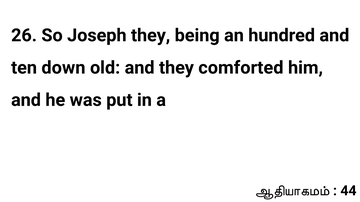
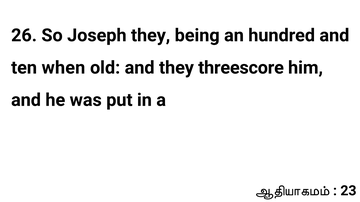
down: down -> when
comforted: comforted -> threescore
44: 44 -> 23
